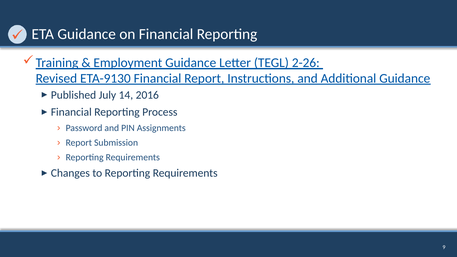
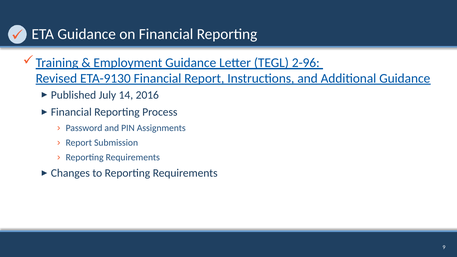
2-26: 2-26 -> 2-96
